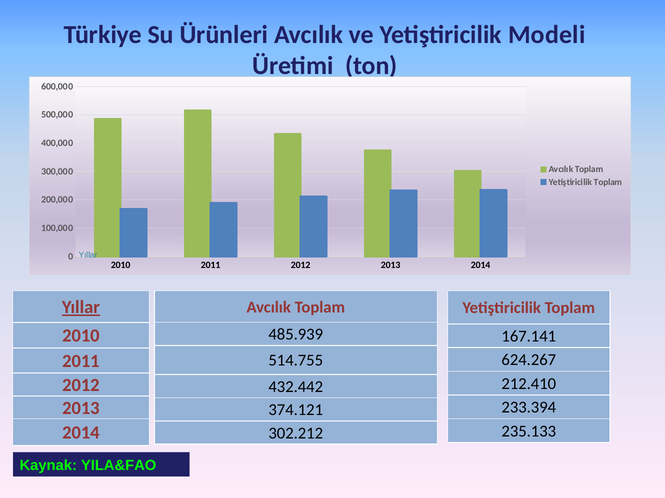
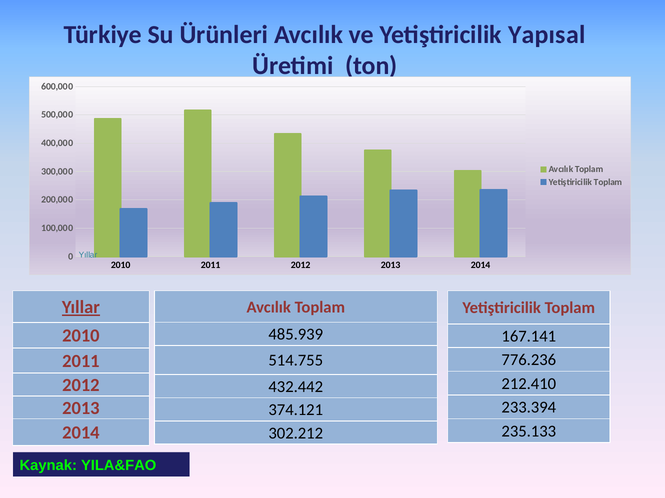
Modeli: Modeli -> Yapısal
624.267: 624.267 -> 776.236
